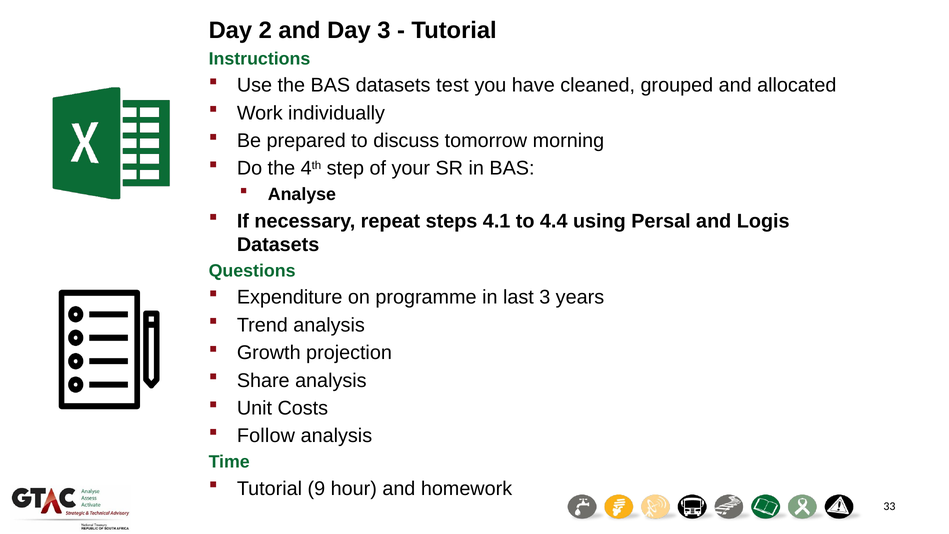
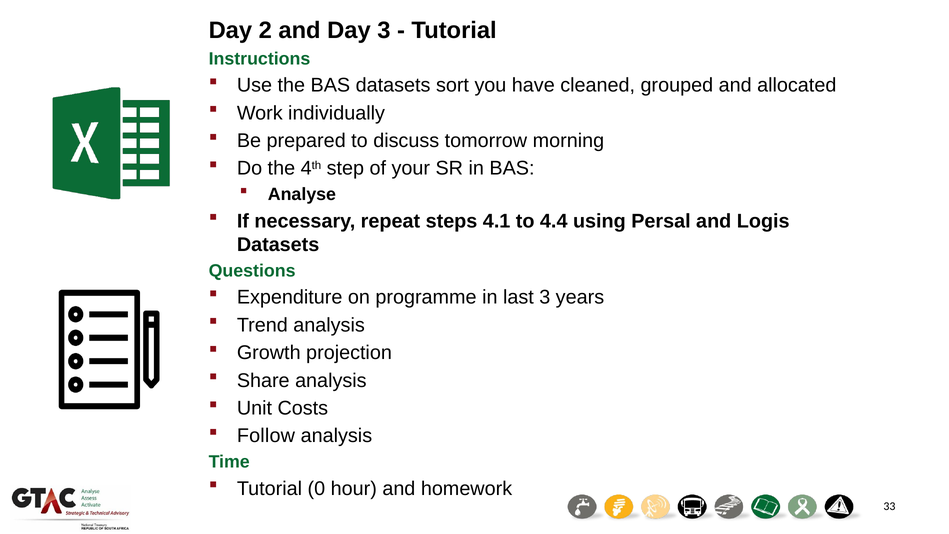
test: test -> sort
9: 9 -> 0
